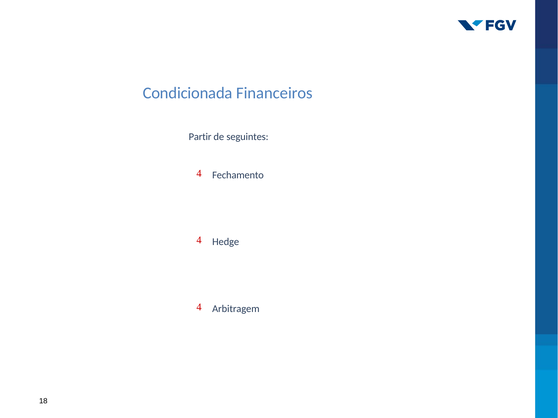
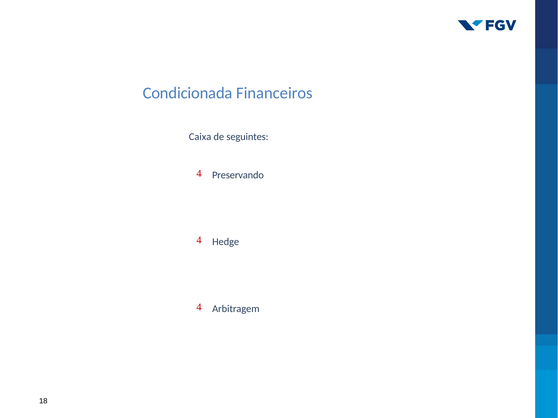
Partir: Partir -> Caixa
Fechamento: Fechamento -> Preservando
